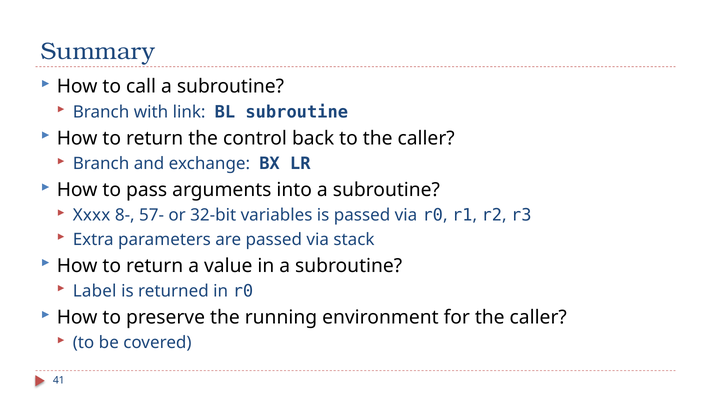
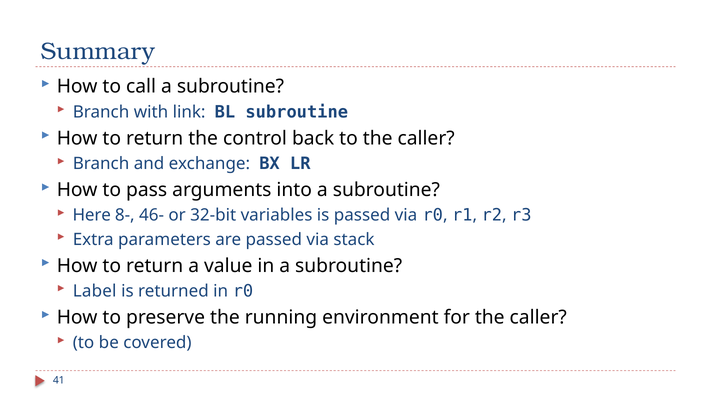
Xxxx: Xxxx -> Here
57-: 57- -> 46-
